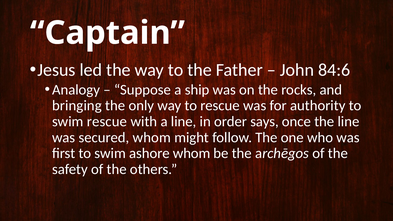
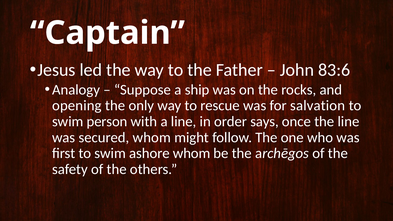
84:6: 84:6 -> 83:6
bringing: bringing -> opening
authority: authority -> salvation
swim rescue: rescue -> person
